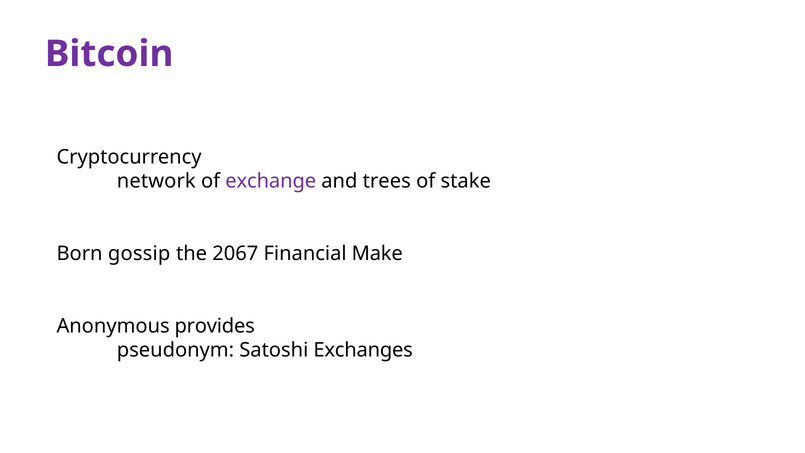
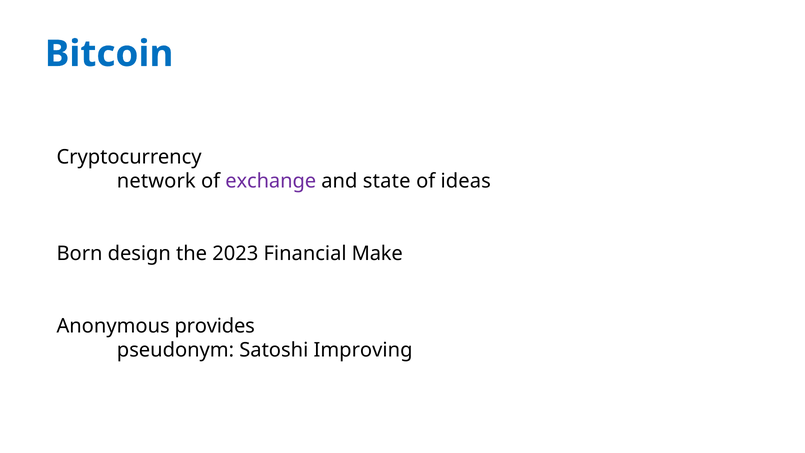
Bitcoin colour: purple -> blue
trees: trees -> state
stake: stake -> ideas
gossip: gossip -> design
2067: 2067 -> 2023
Exchanges: Exchanges -> Improving
